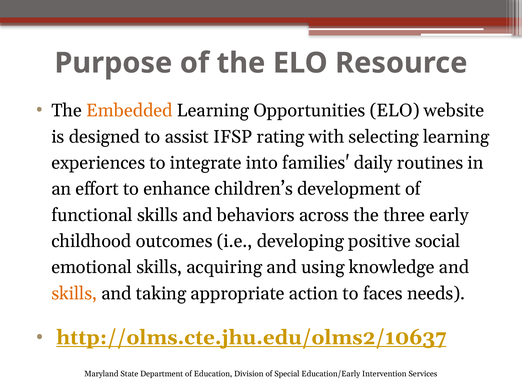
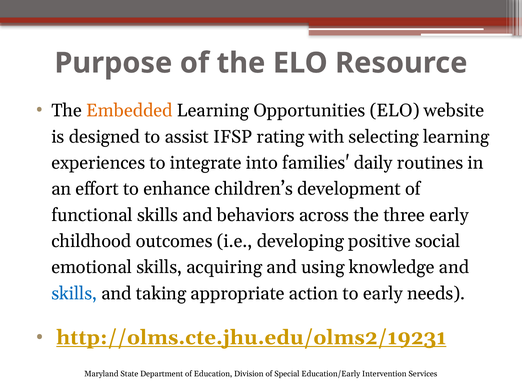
skills at (74, 293) colour: orange -> blue
to faces: faces -> early
http://olms.cte.jhu.edu/olms2/10637: http://olms.cte.jhu.edu/olms2/10637 -> http://olms.cte.jhu.edu/olms2/19231
